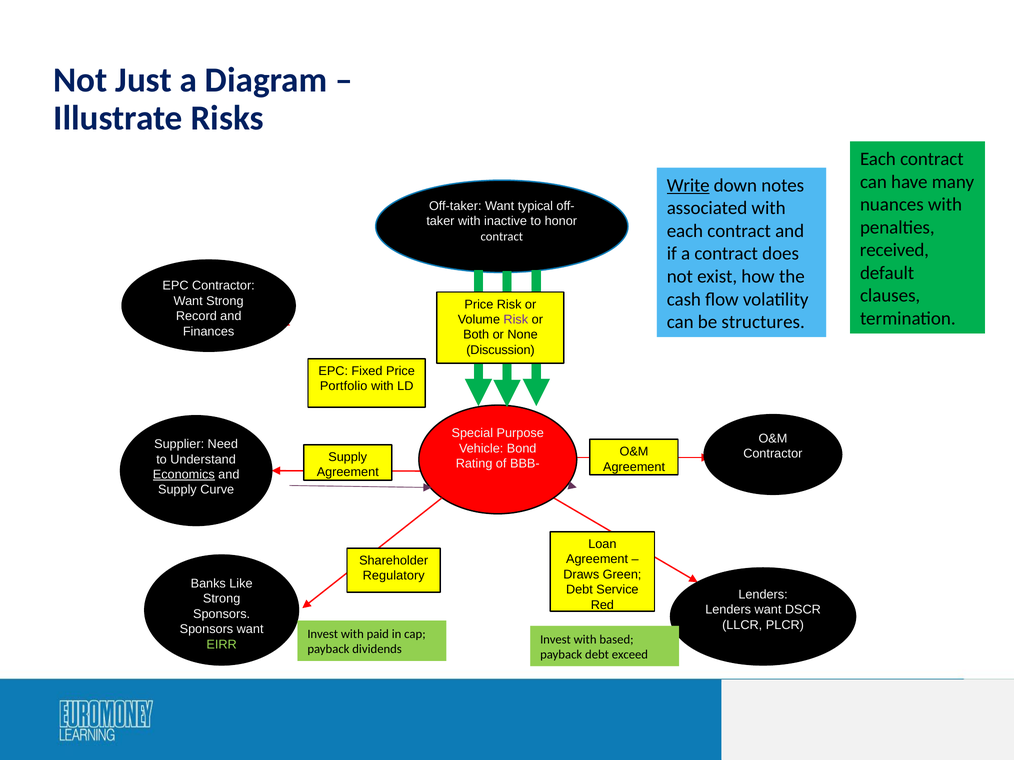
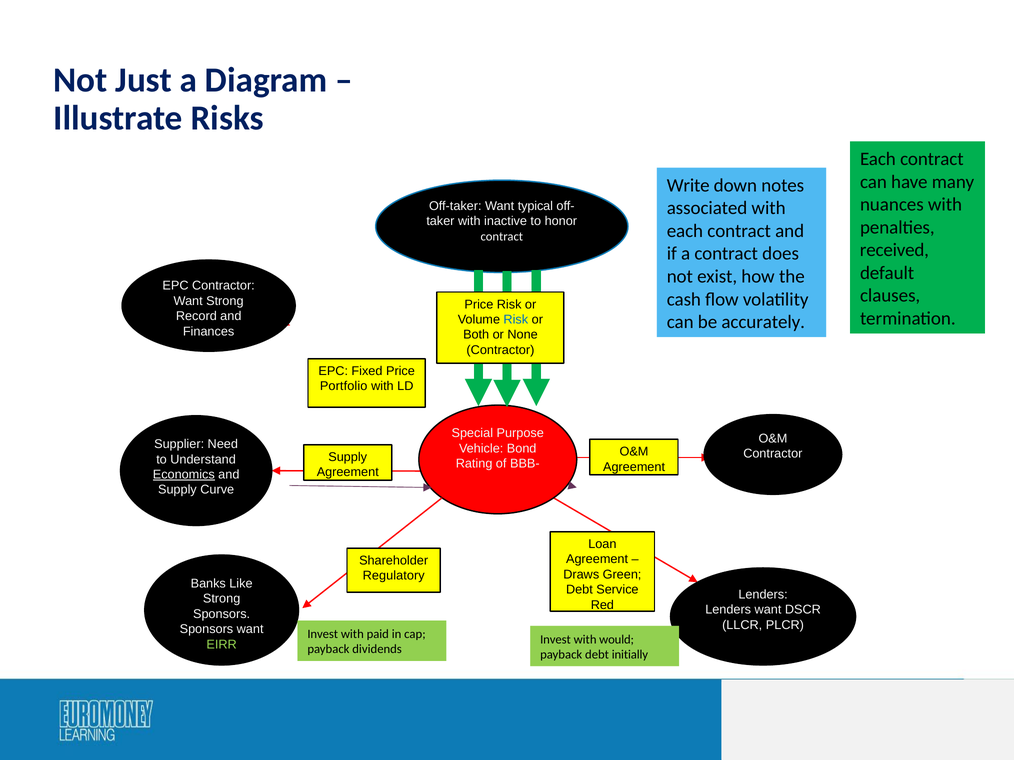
Write underline: present -> none
Risk at (516, 320) colour: purple -> blue
structures: structures -> accurately
Discussion at (500, 350): Discussion -> Contractor
based: based -> would
exceed: exceed -> initially
